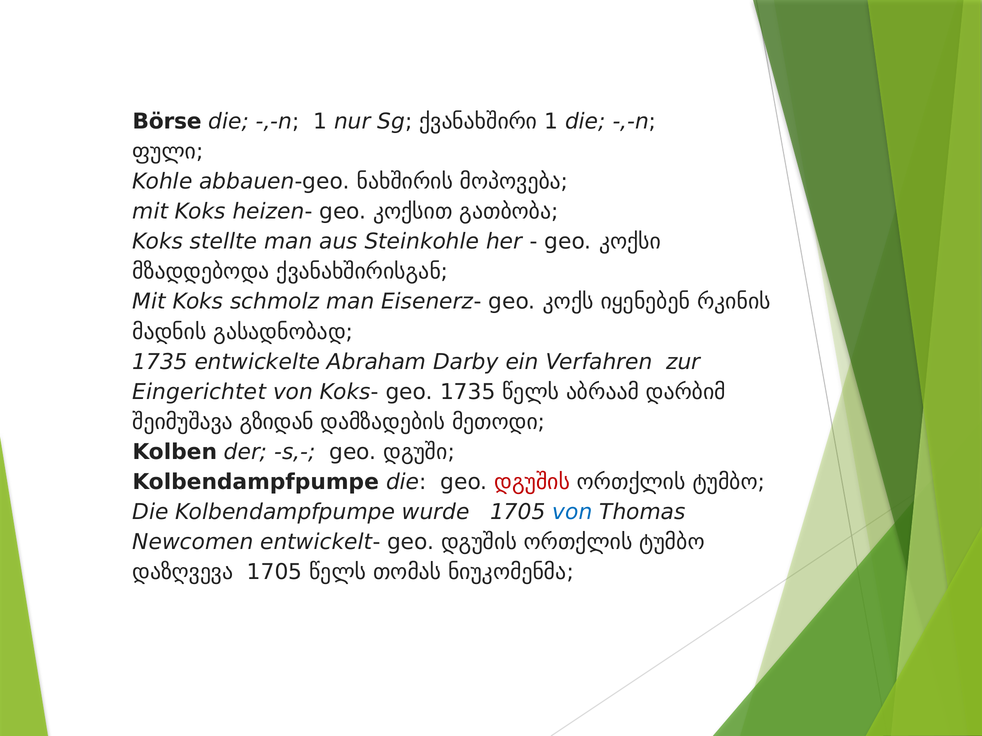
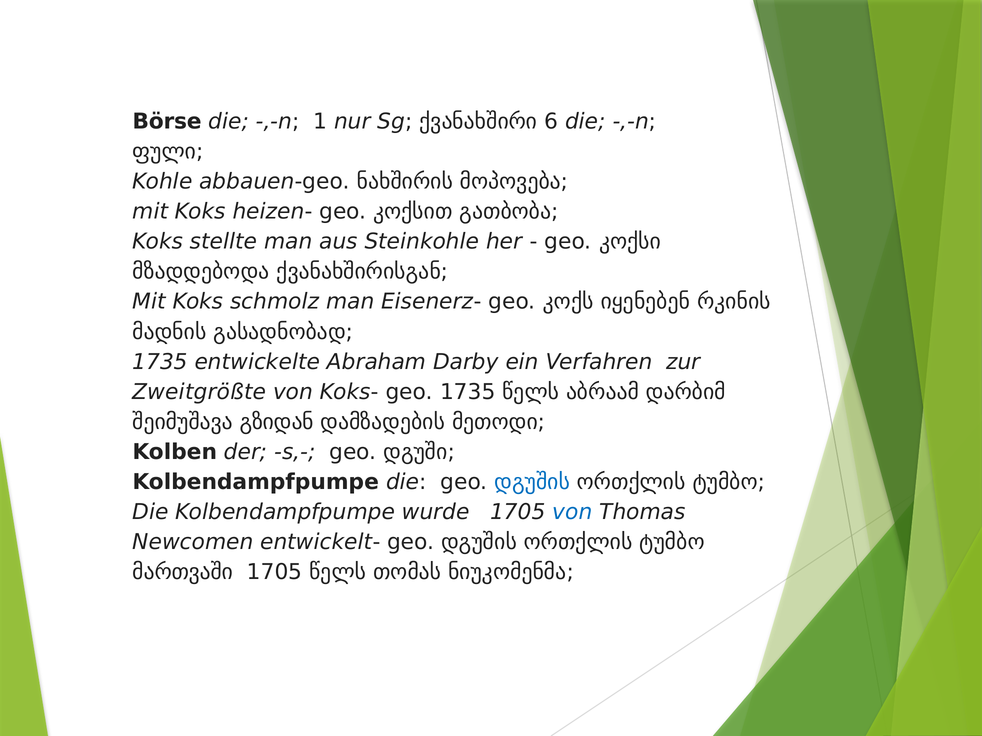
ქვანახშირი 1: 1 -> 6
Eingerichtet: Eingerichtet -> Zweitgrößte
დგუშის at (532, 482) colour: red -> blue
დაზღვევა: დაზღვევა -> მართვაში
